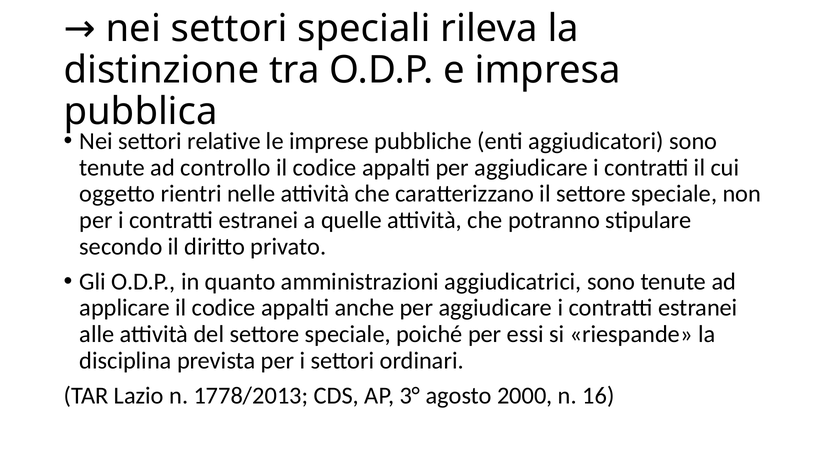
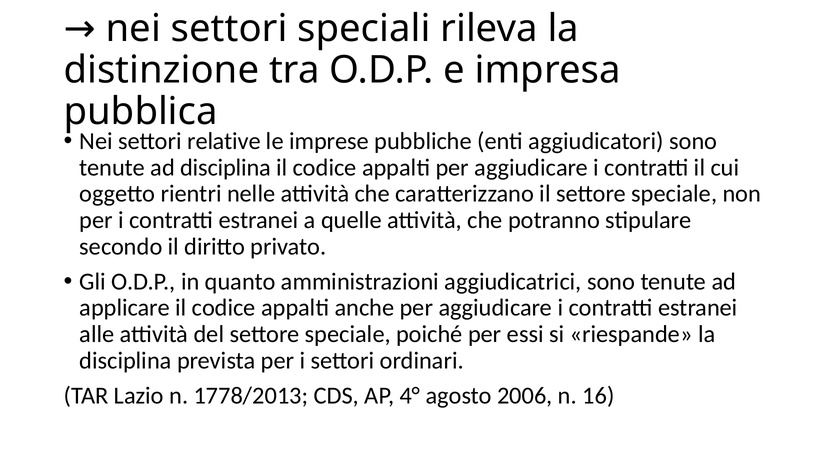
ad controllo: controllo -> disciplina
3°: 3° -> 4°
2000: 2000 -> 2006
